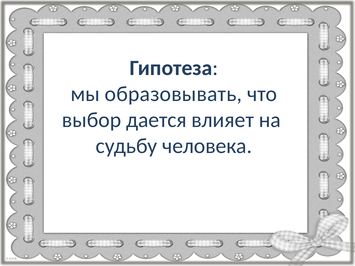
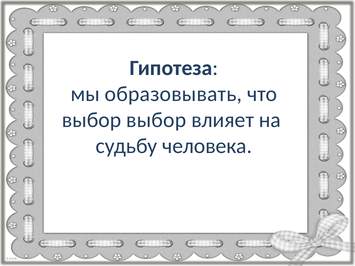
выбор дается: дается -> выбор
